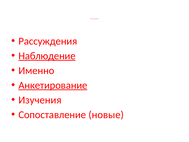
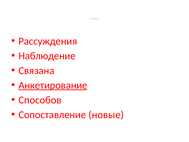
Наблюдение underline: present -> none
Именно: Именно -> Связана
Изучения: Изучения -> Способов
